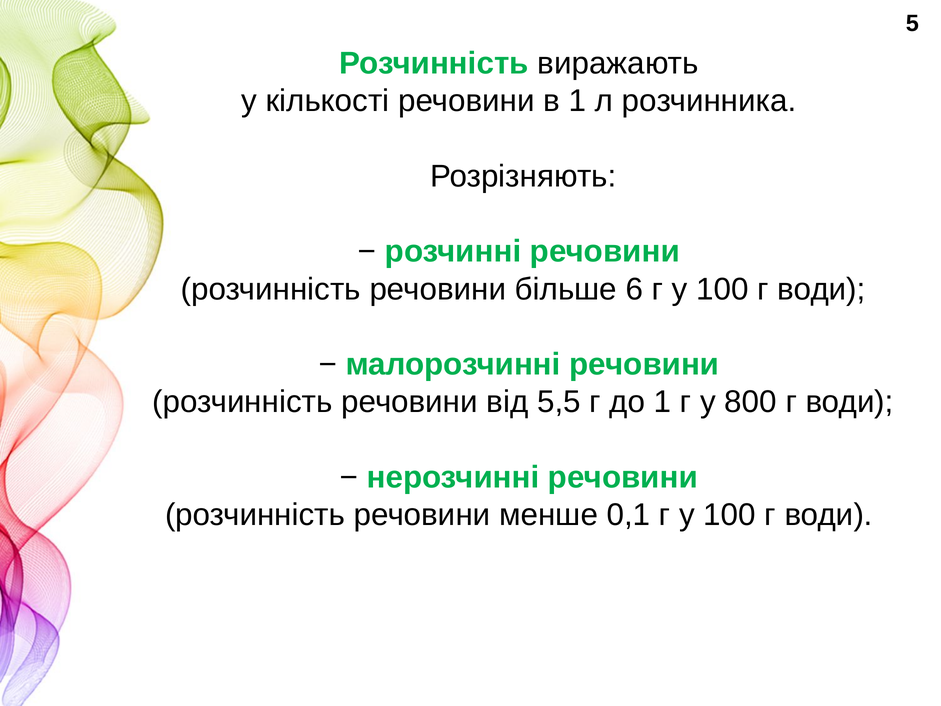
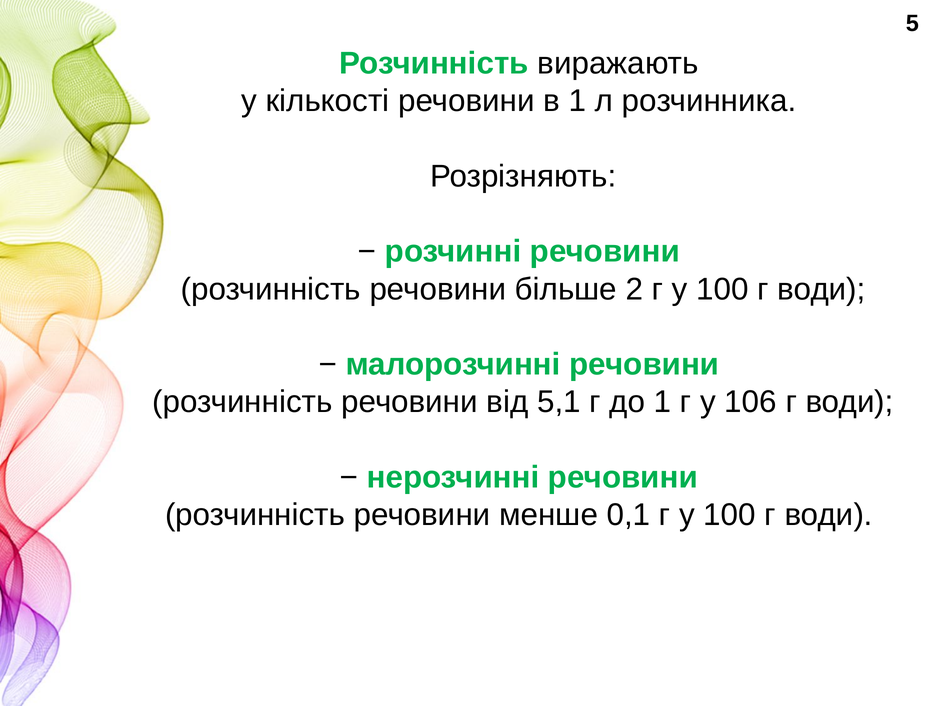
6: 6 -> 2
5,5: 5,5 -> 5,1
800: 800 -> 106
